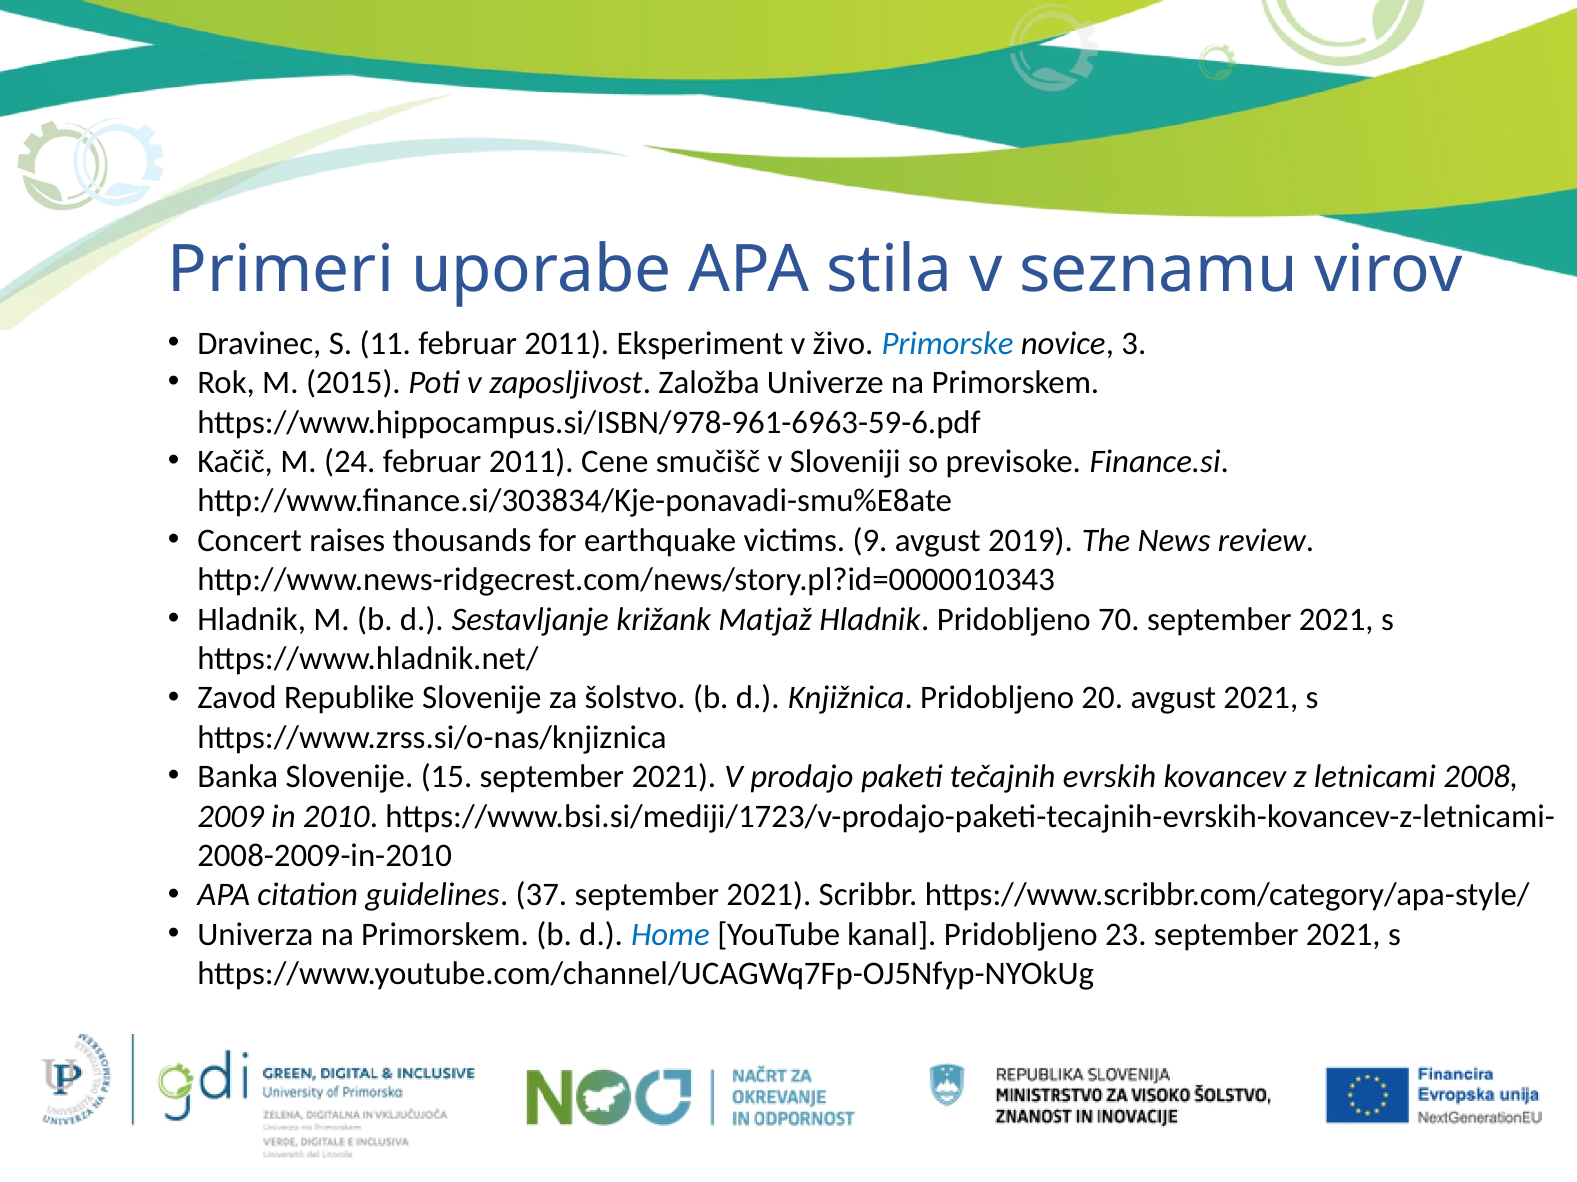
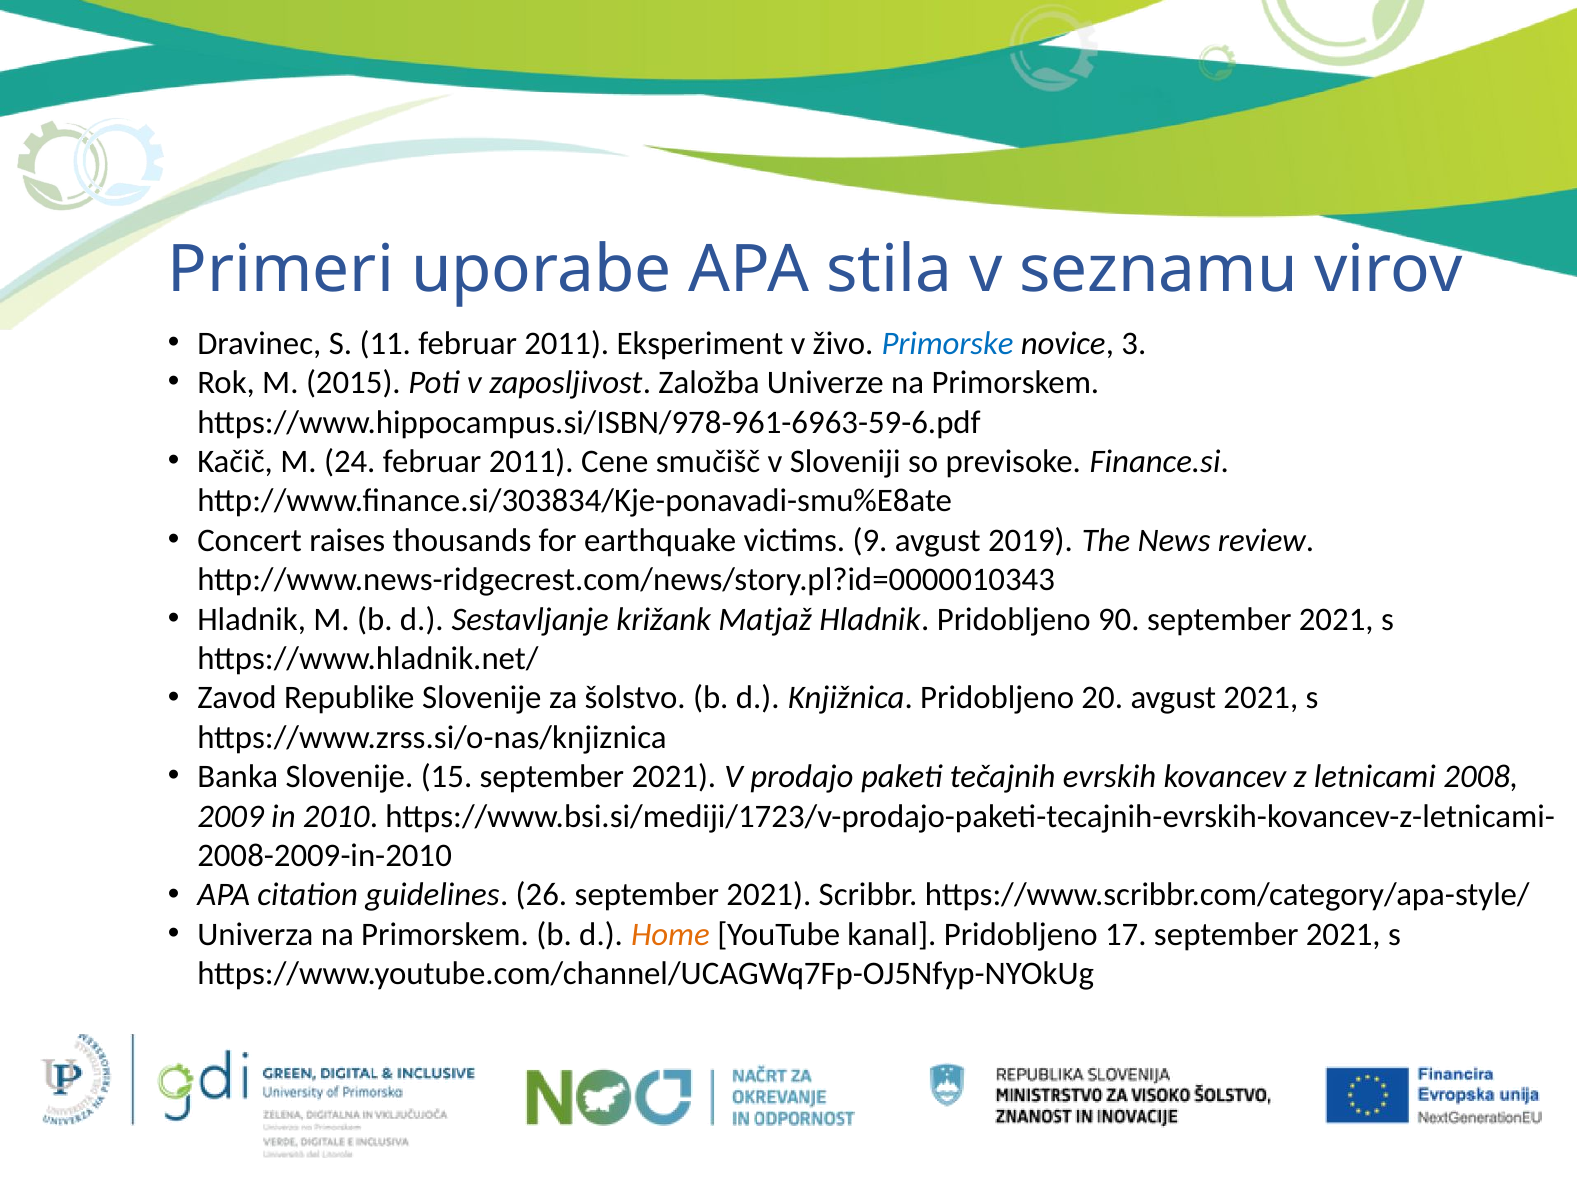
70: 70 -> 90
37: 37 -> 26
Home colour: blue -> orange
23: 23 -> 17
